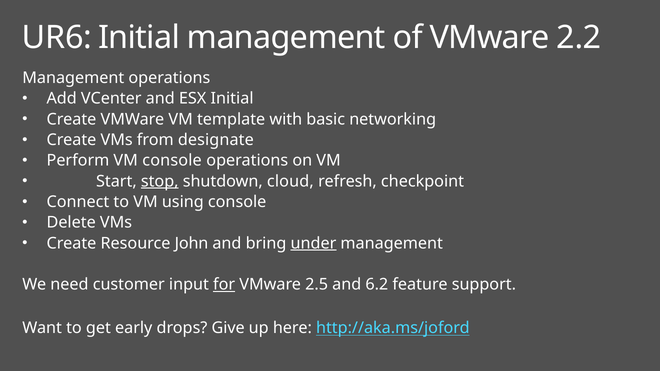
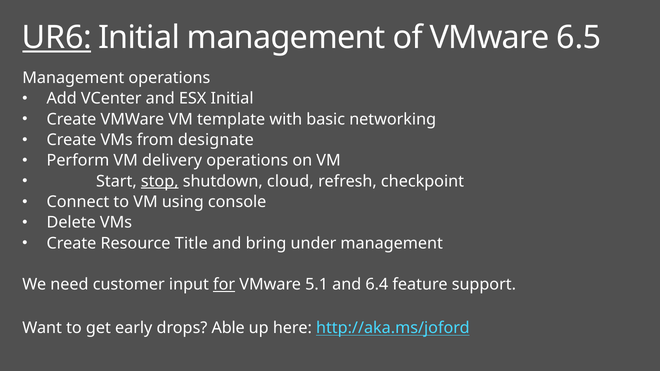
UR6 underline: none -> present
2.2: 2.2 -> 6.5
VM console: console -> delivery
John: John -> Title
under underline: present -> none
2.5: 2.5 -> 5.1
6.2: 6.2 -> 6.4
Give: Give -> Able
